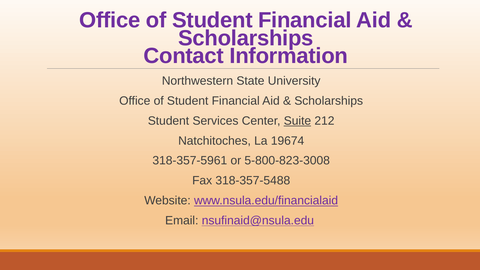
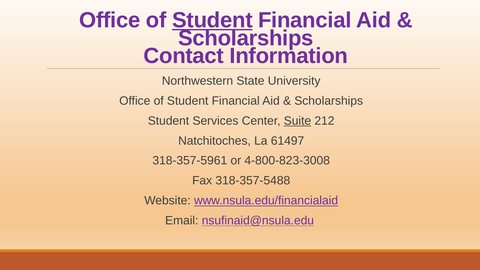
Student at (212, 20) underline: none -> present
19674: 19674 -> 61497
5-800-823-3008: 5-800-823-3008 -> 4-800-823-3008
